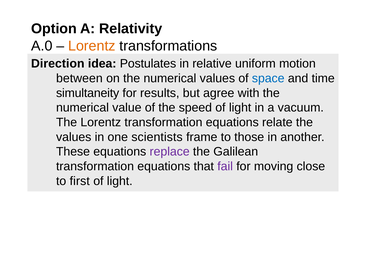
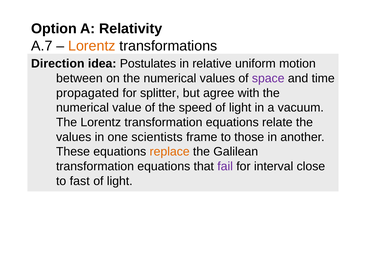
A.0: A.0 -> A.7
space colour: blue -> purple
simultaneity: simultaneity -> propagated
results: results -> splitter
replace colour: purple -> orange
moving: moving -> interval
first: first -> fast
